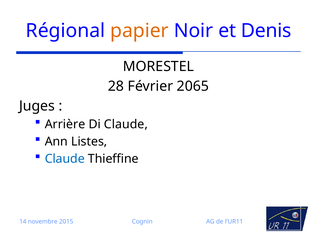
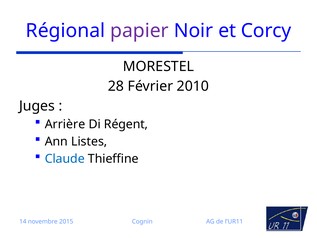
papier colour: orange -> purple
Denis: Denis -> Corcy
2065: 2065 -> 2010
Di Claude: Claude -> Régent
